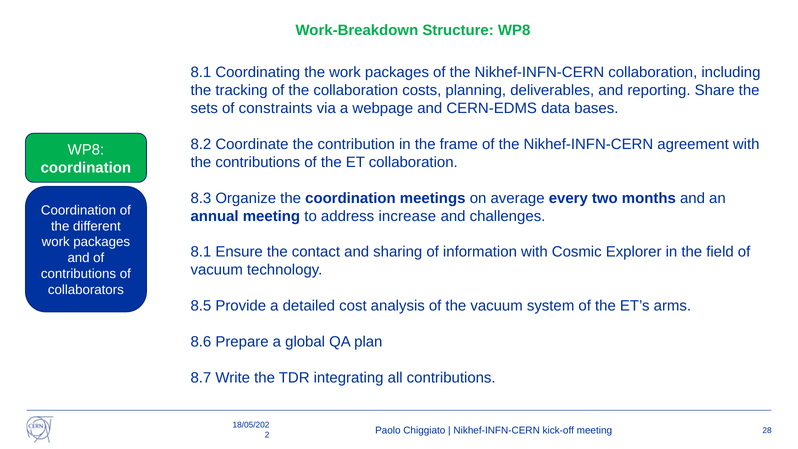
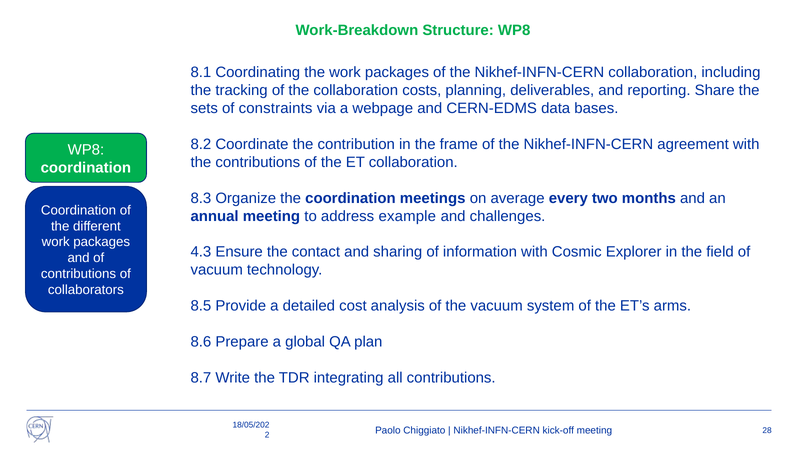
increase: increase -> example
8.1 at (201, 252): 8.1 -> 4.3
